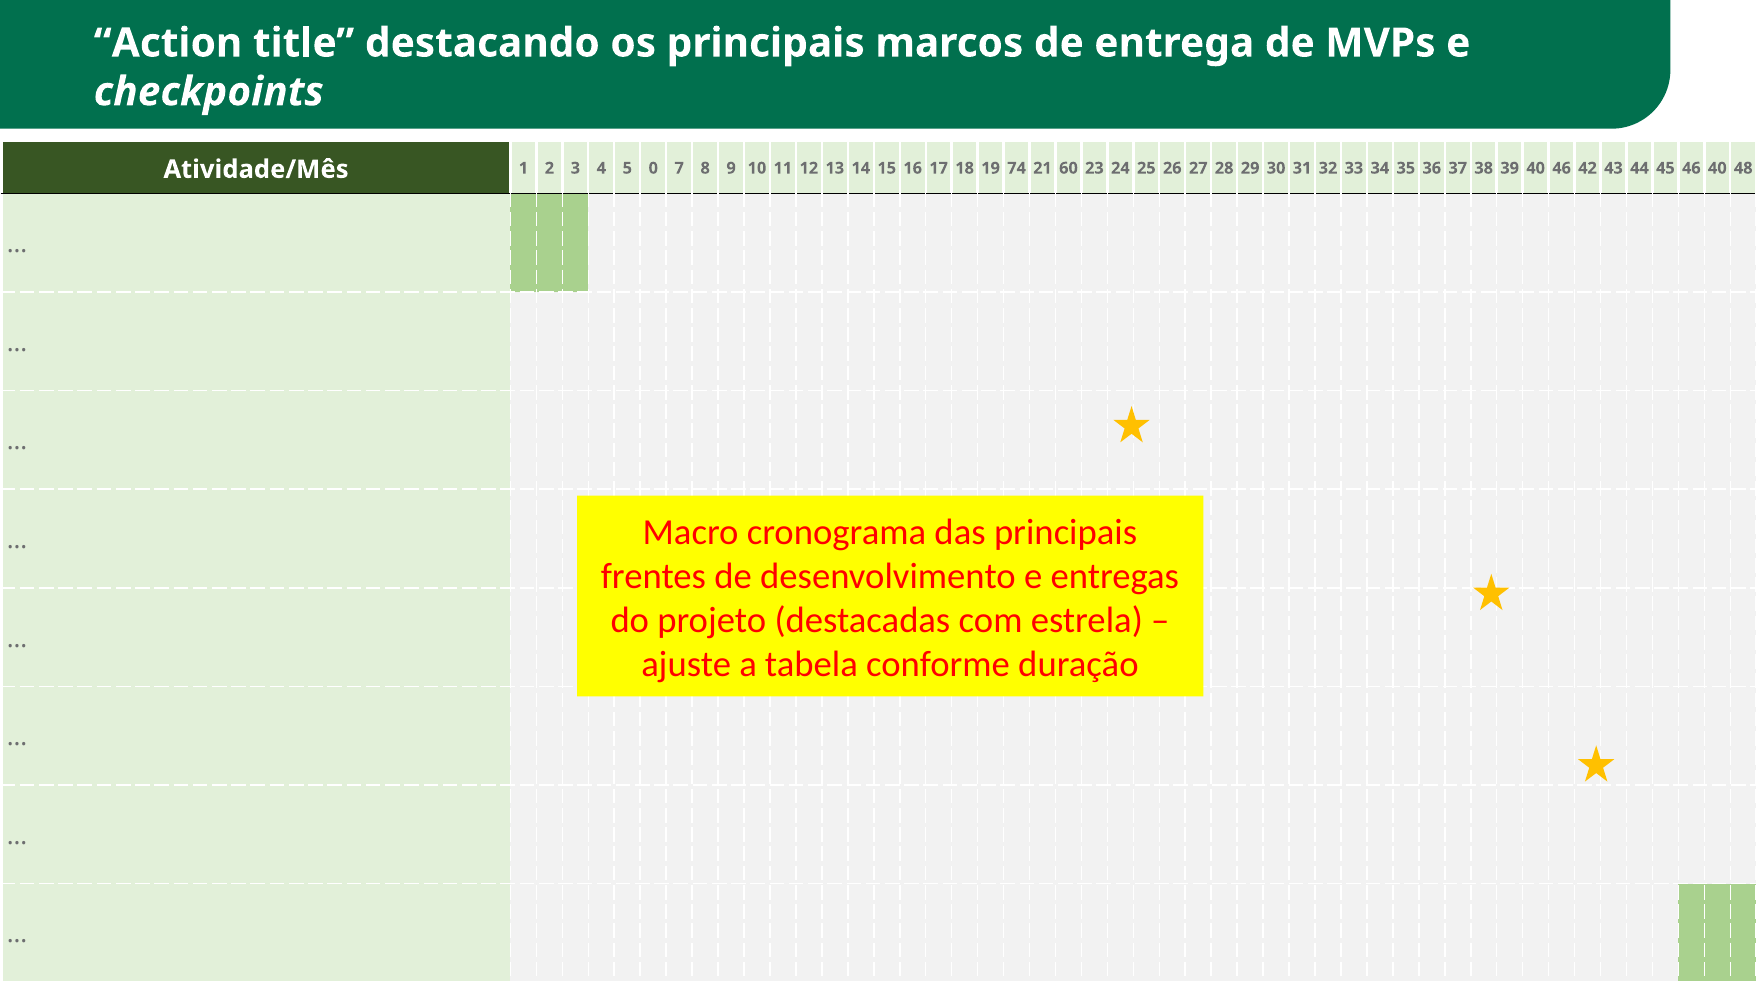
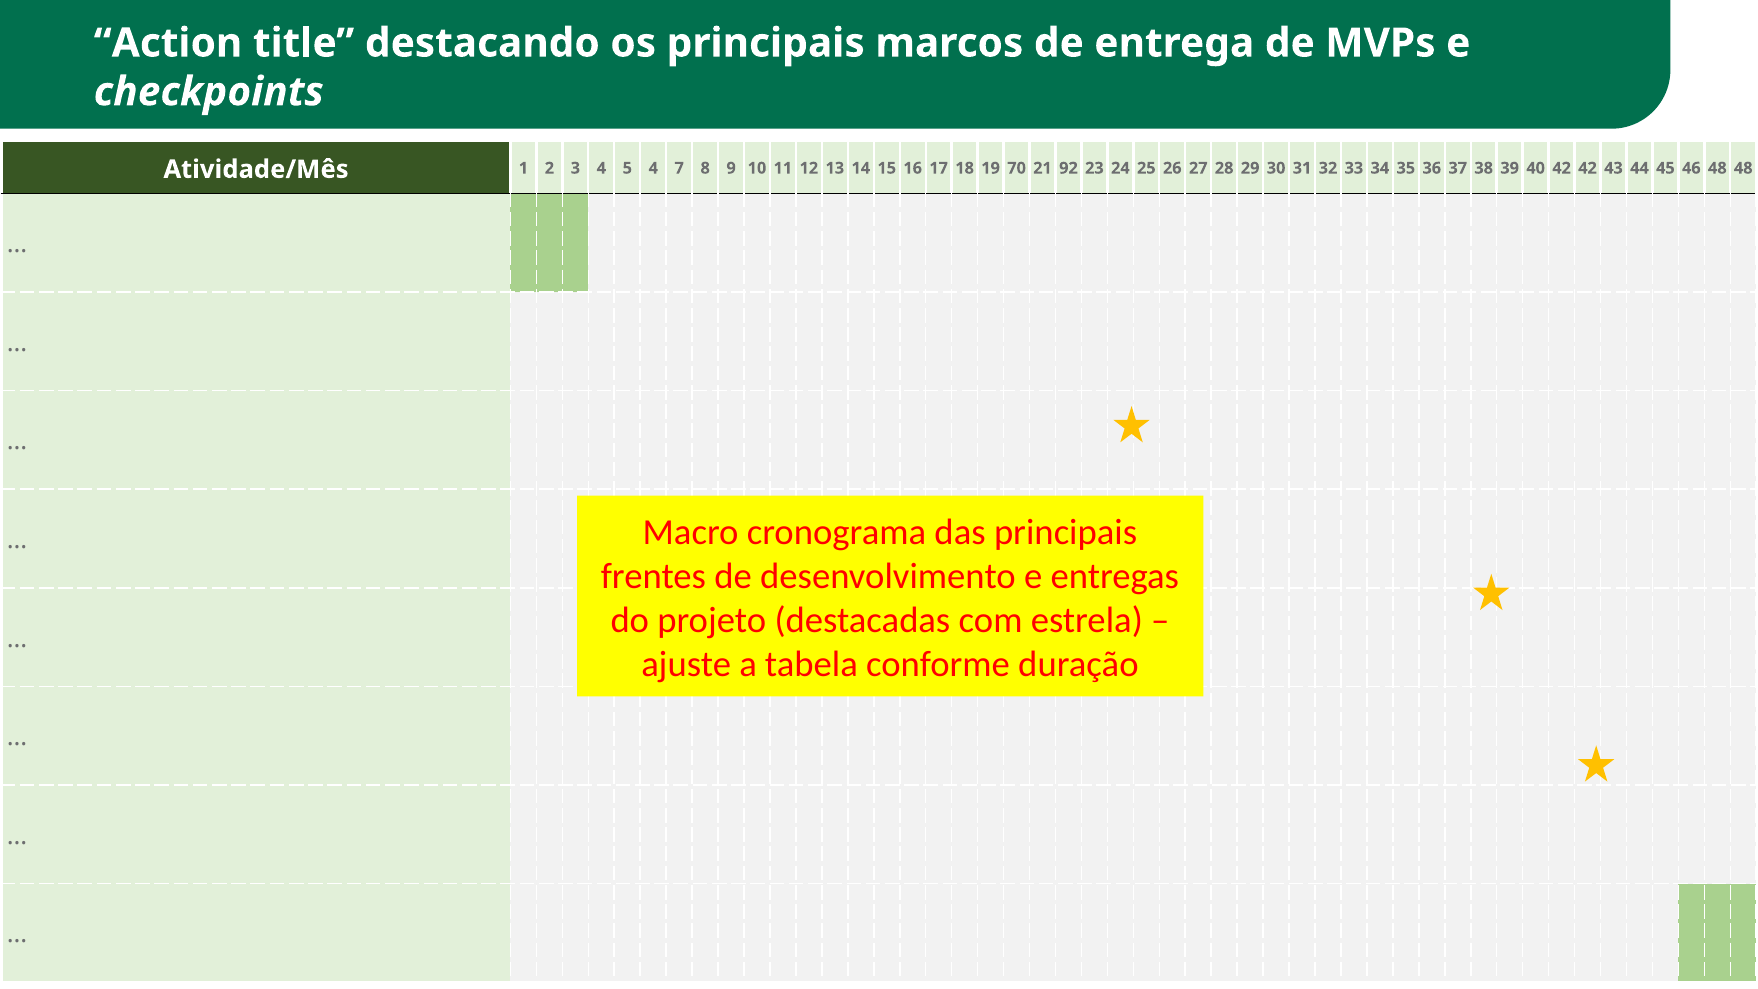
5 0: 0 -> 4
74: 74 -> 70
60: 60 -> 92
40 46: 46 -> 42
46 40: 40 -> 48
